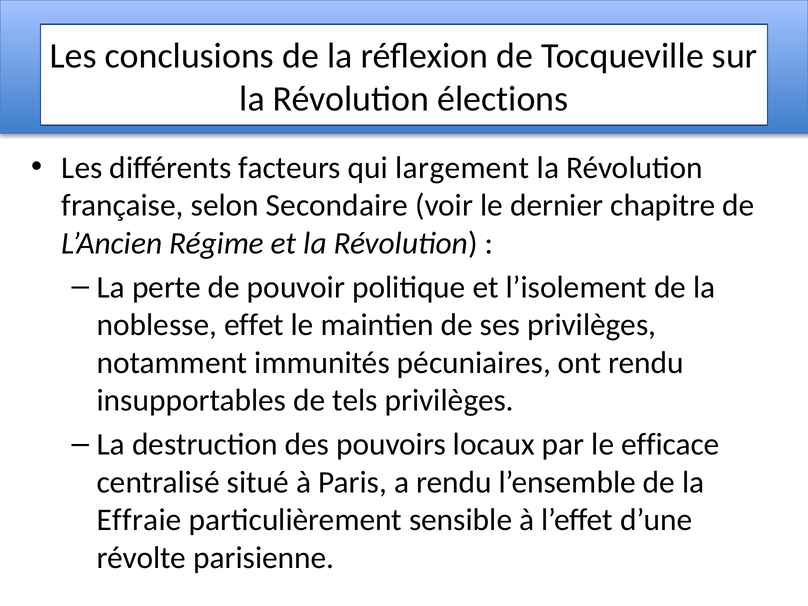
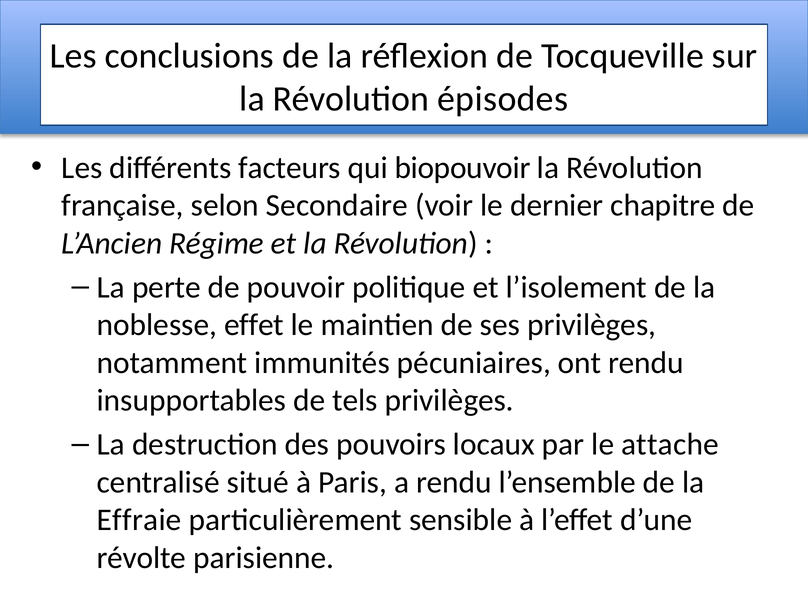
élections: élections -> épisodes
largement: largement -> biopouvoir
efficace: efficace -> attache
